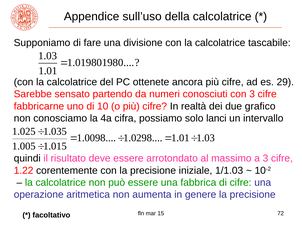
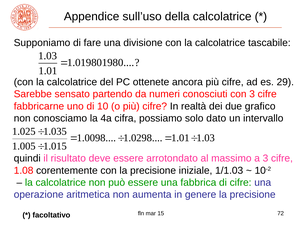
lanci: lanci -> dato
1.22: 1.22 -> 1.08
